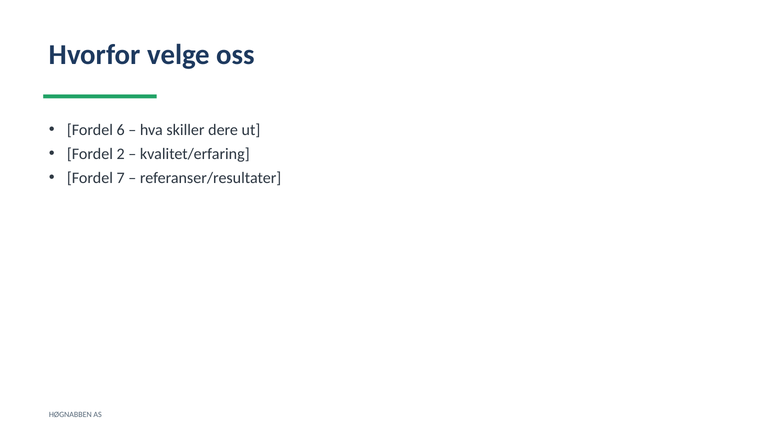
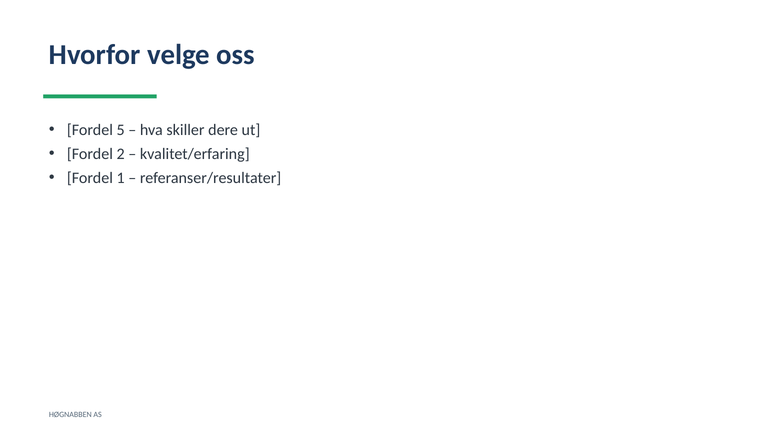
6: 6 -> 5
7: 7 -> 1
